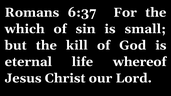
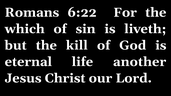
6:37: 6:37 -> 6:22
small: small -> liveth
whereof: whereof -> another
